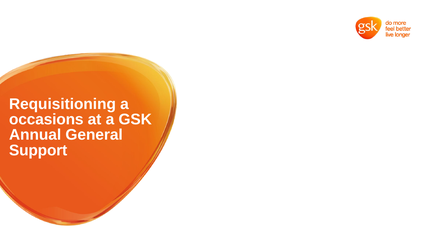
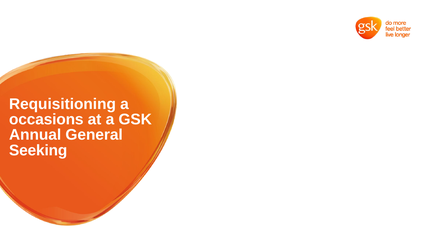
Support: Support -> Seeking
